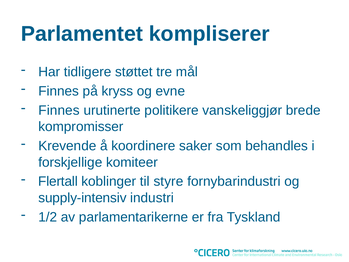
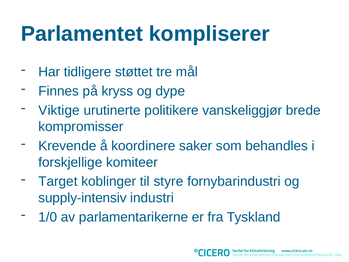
evne: evne -> dype
Finnes at (59, 110): Finnes -> Viktige
Flertall: Flertall -> Target
1/2: 1/2 -> 1/0
